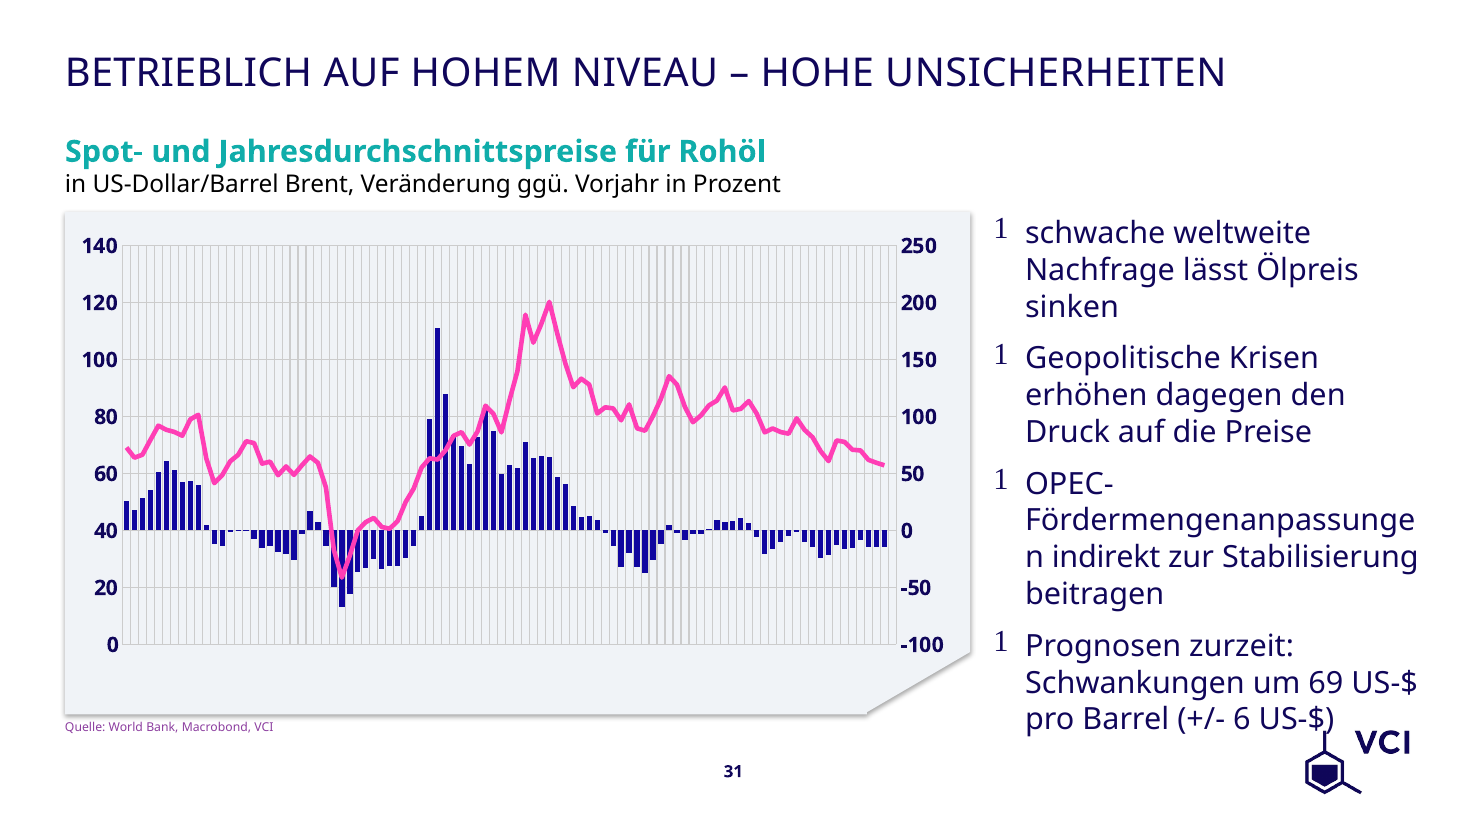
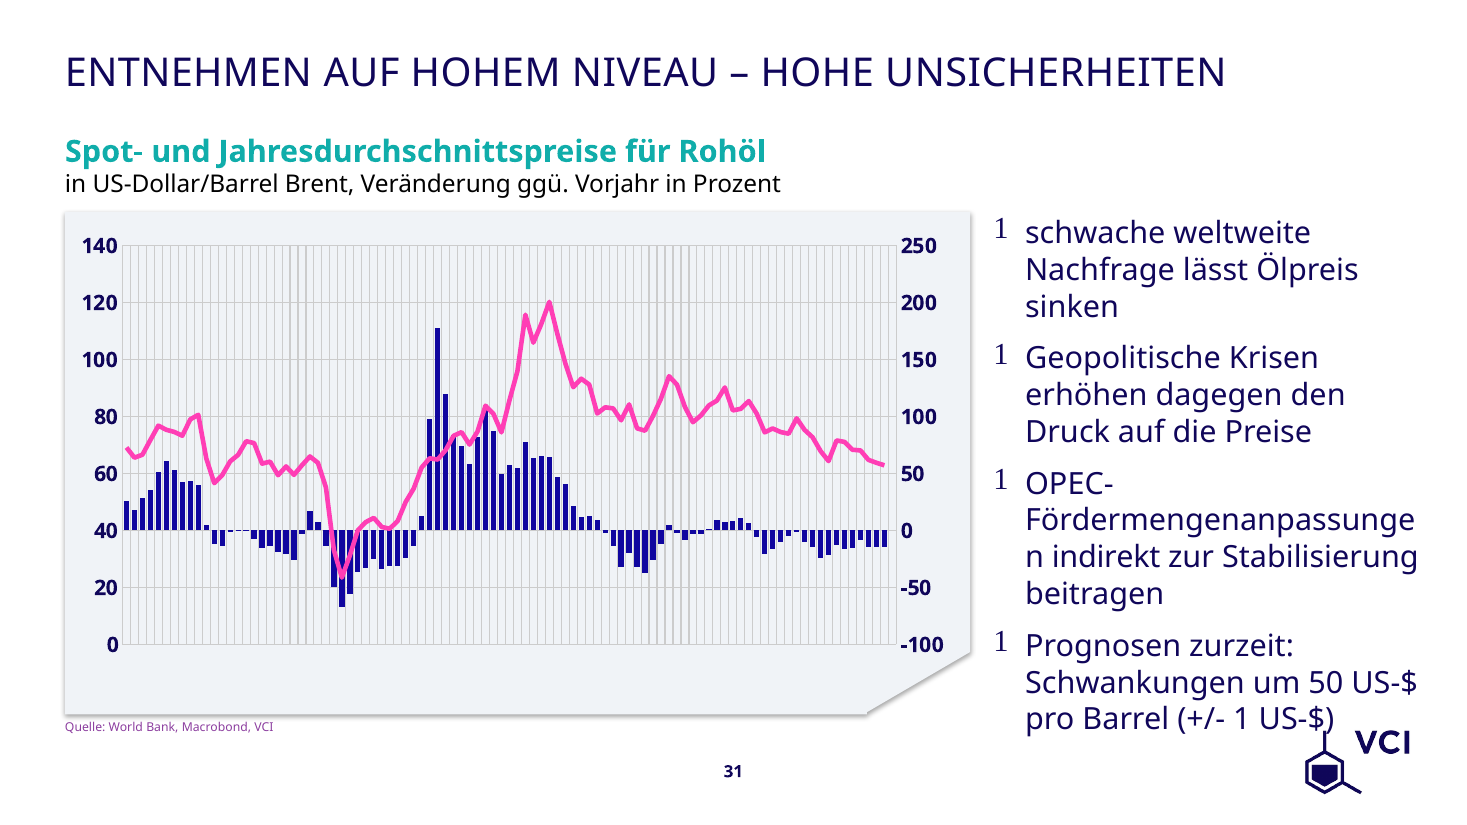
BETRIEBLICH: BETRIEBLICH -> ENTNEHMEN
um 69: 69 -> 50
6: 6 -> 1
